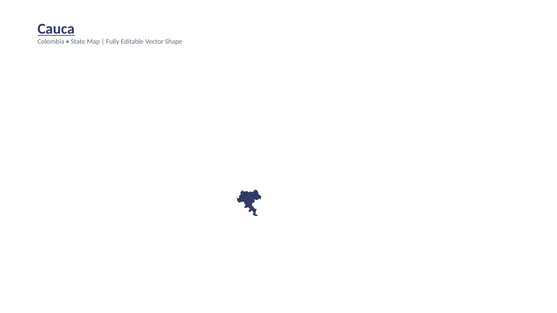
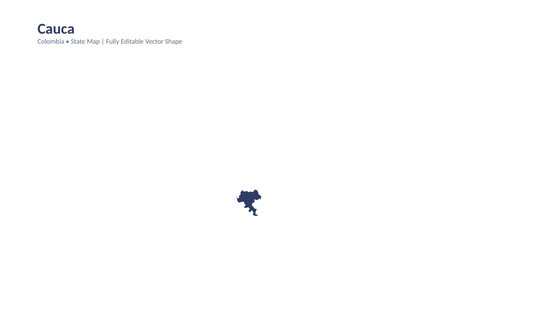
Cauca underline: present -> none
